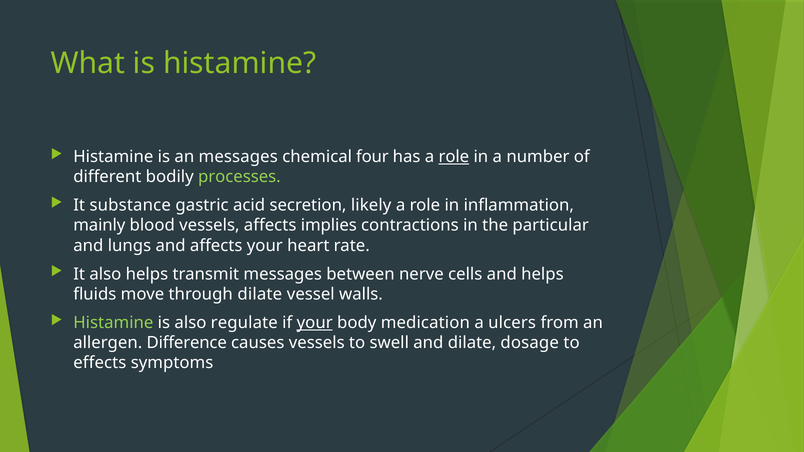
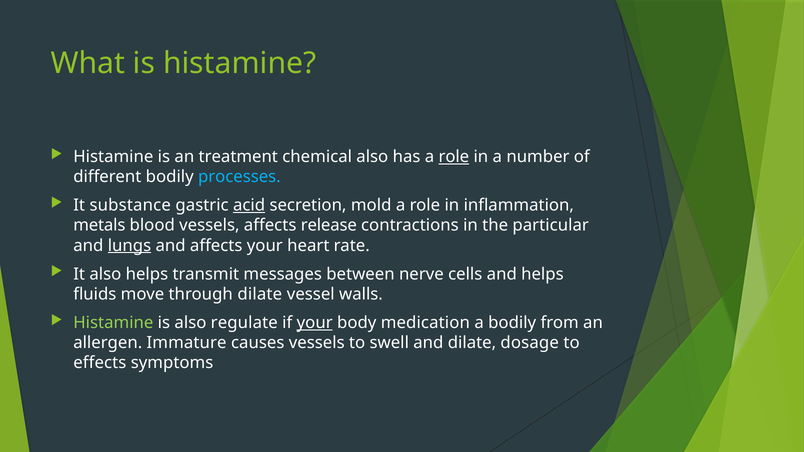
an messages: messages -> treatment
chemical four: four -> also
processes colour: light green -> light blue
acid underline: none -> present
likely: likely -> mold
mainly: mainly -> metals
implies: implies -> release
lungs underline: none -> present
a ulcers: ulcers -> bodily
Difference: Difference -> Immature
